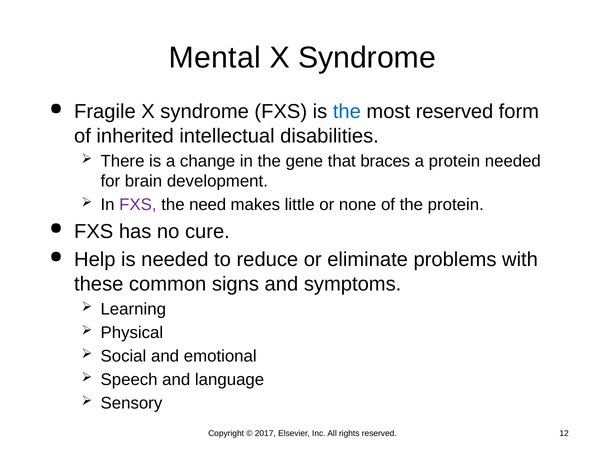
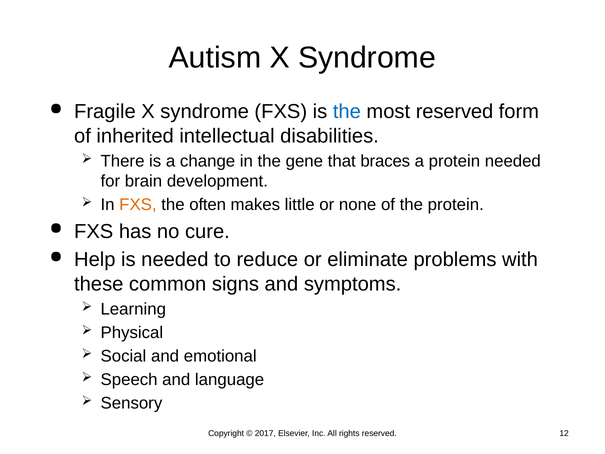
Mental: Mental -> Autism
FXS at (138, 205) colour: purple -> orange
need: need -> often
